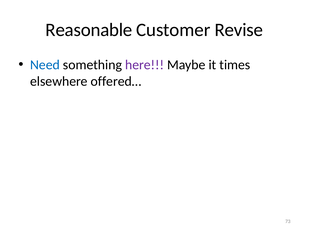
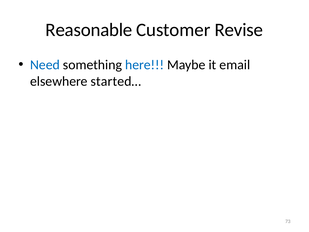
here colour: purple -> blue
times: times -> email
offered…: offered… -> started…
